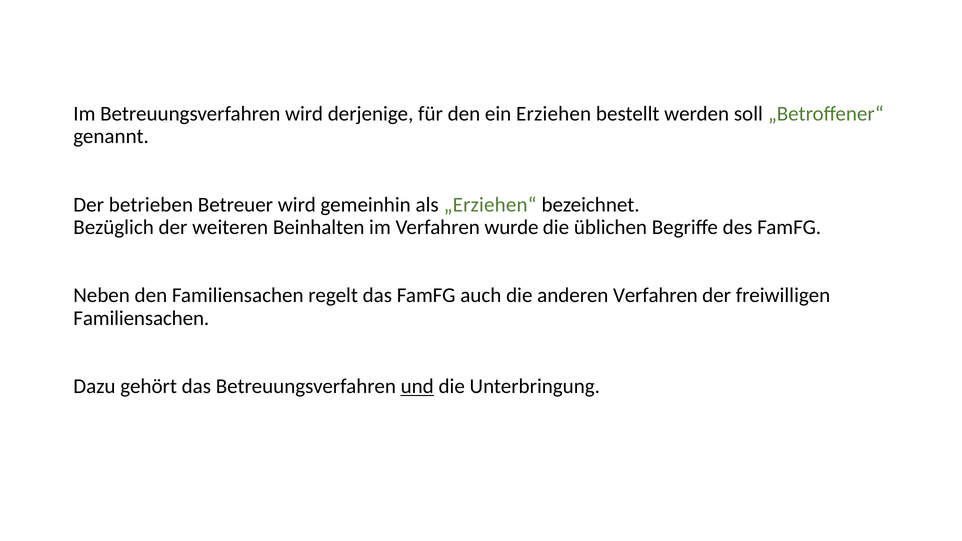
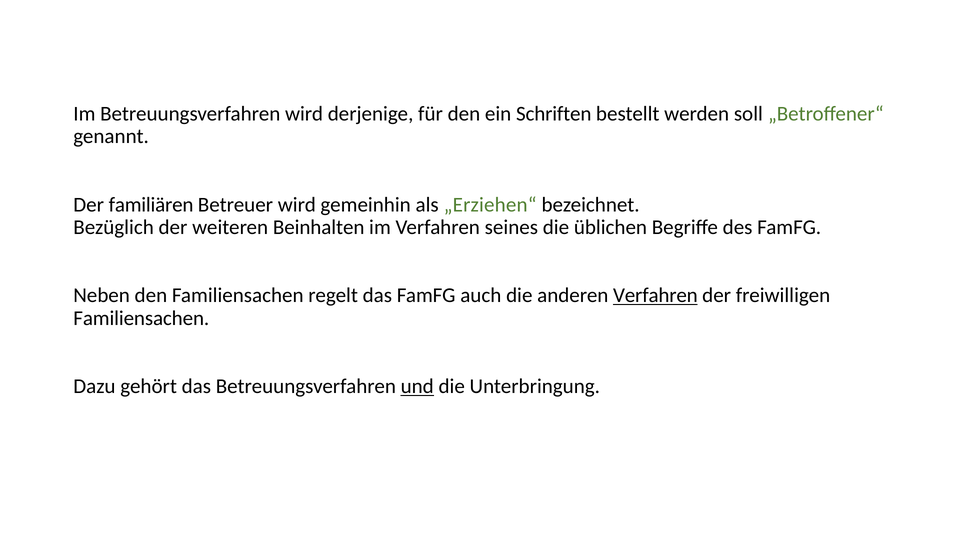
Erziehen: Erziehen -> Schriften
betrieben: betrieben -> familiären
wurde: wurde -> seines
Verfahren at (655, 296) underline: none -> present
